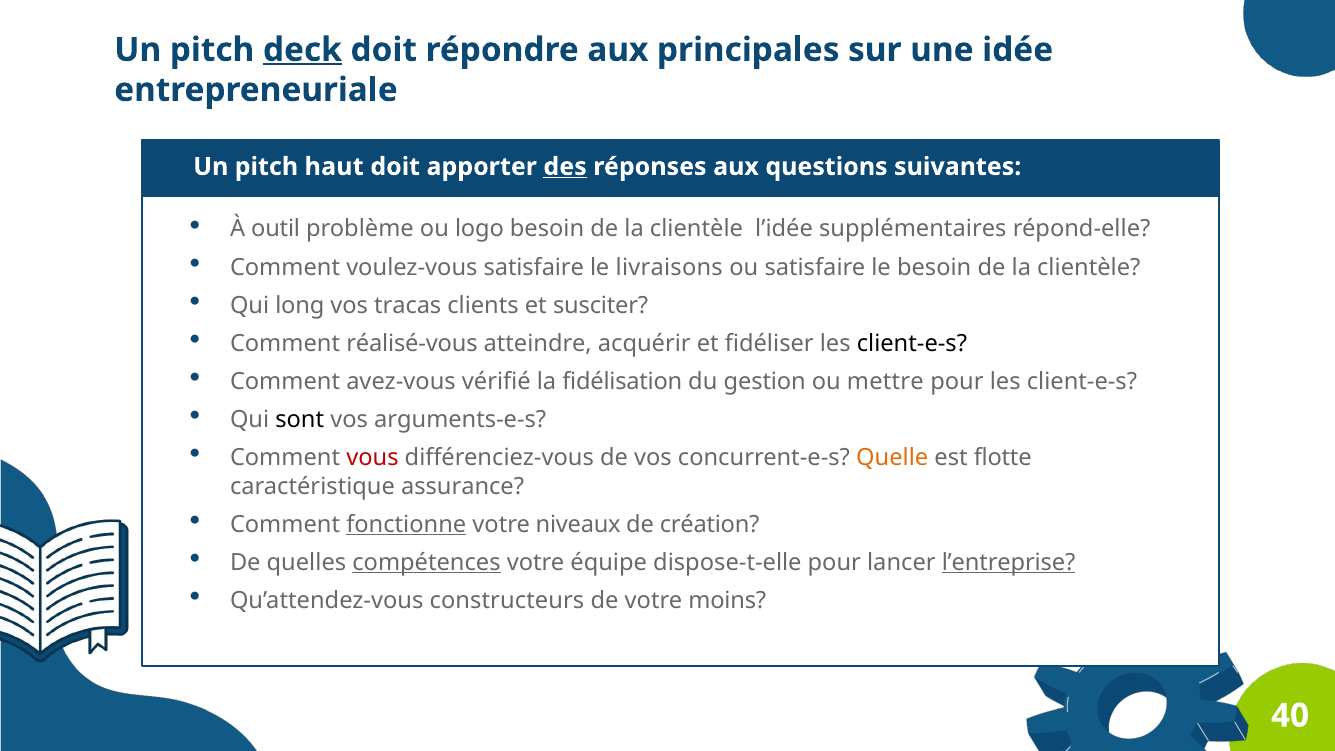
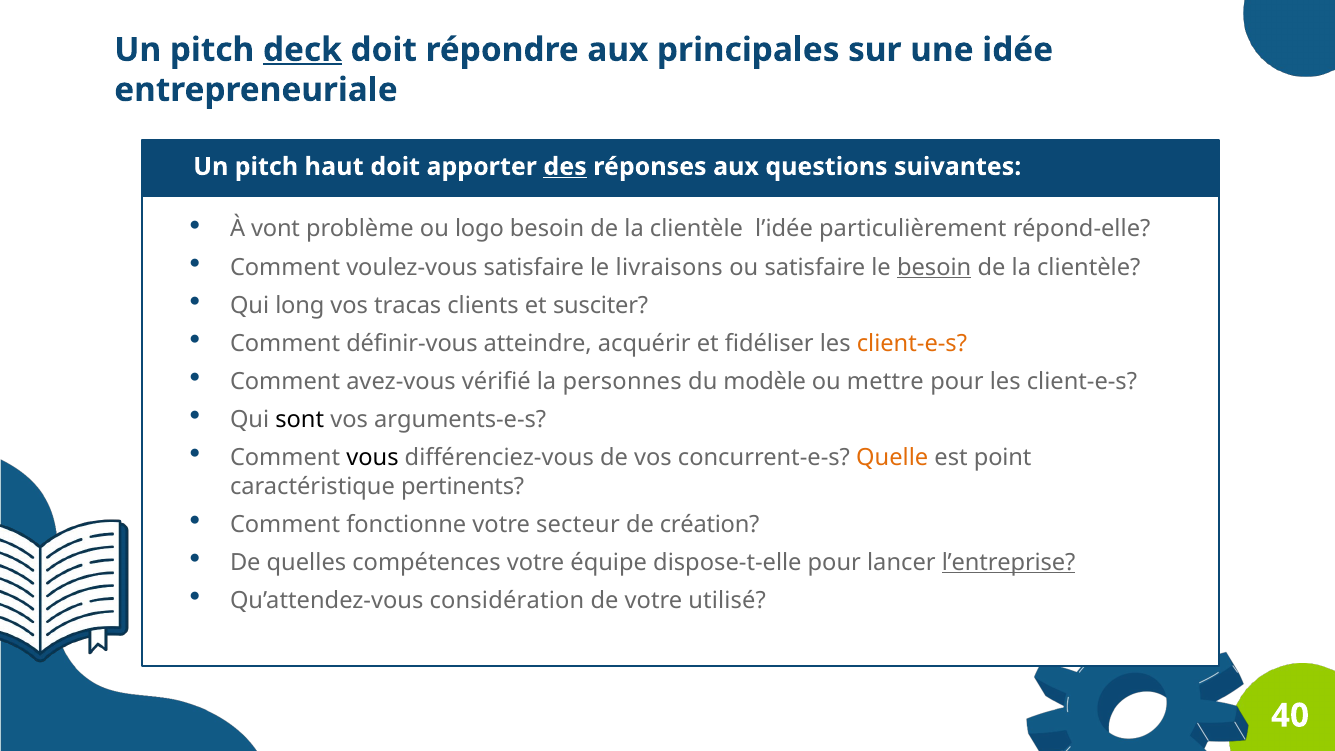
outil: outil -> vont
supplémentaires: supplémentaires -> particulièrement
besoin at (934, 267) underline: none -> present
réalisé-vous: réalisé-vous -> définir-vous
client-e-s at (912, 343) colour: black -> orange
fidélisation: fidélisation -> personnes
gestion: gestion -> modèle
vous colour: red -> black
flotte: flotte -> point
assurance: assurance -> pertinents
fonctionne underline: present -> none
niveaux: niveaux -> secteur
compétences underline: present -> none
constructeurs: constructeurs -> considération
moins: moins -> utilisé
